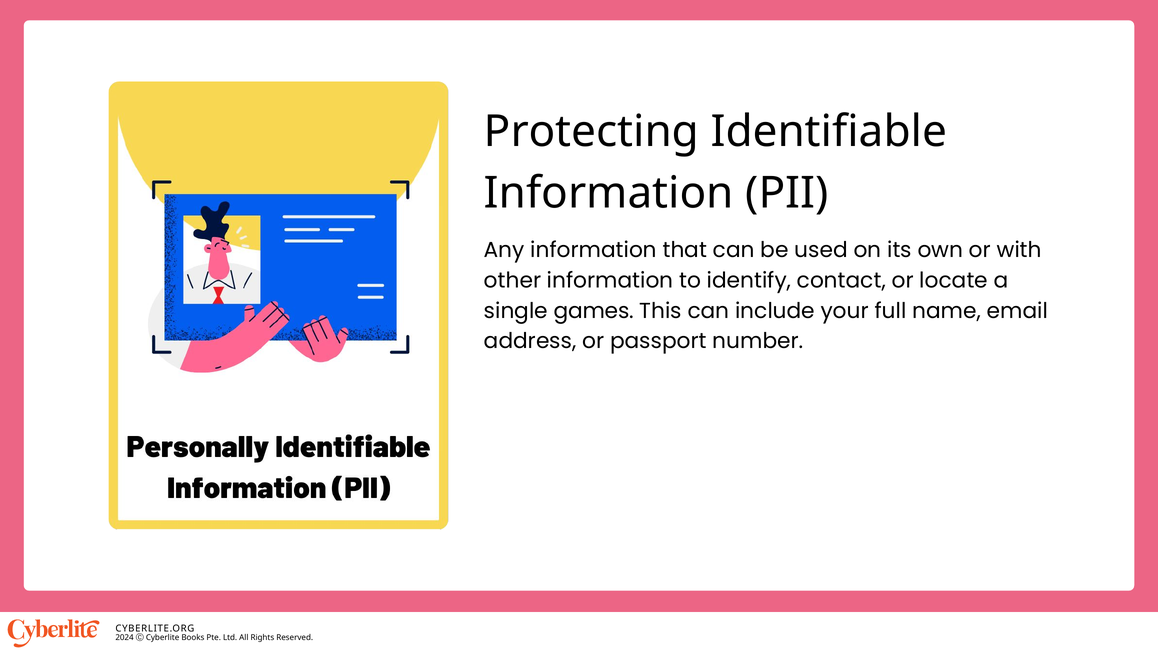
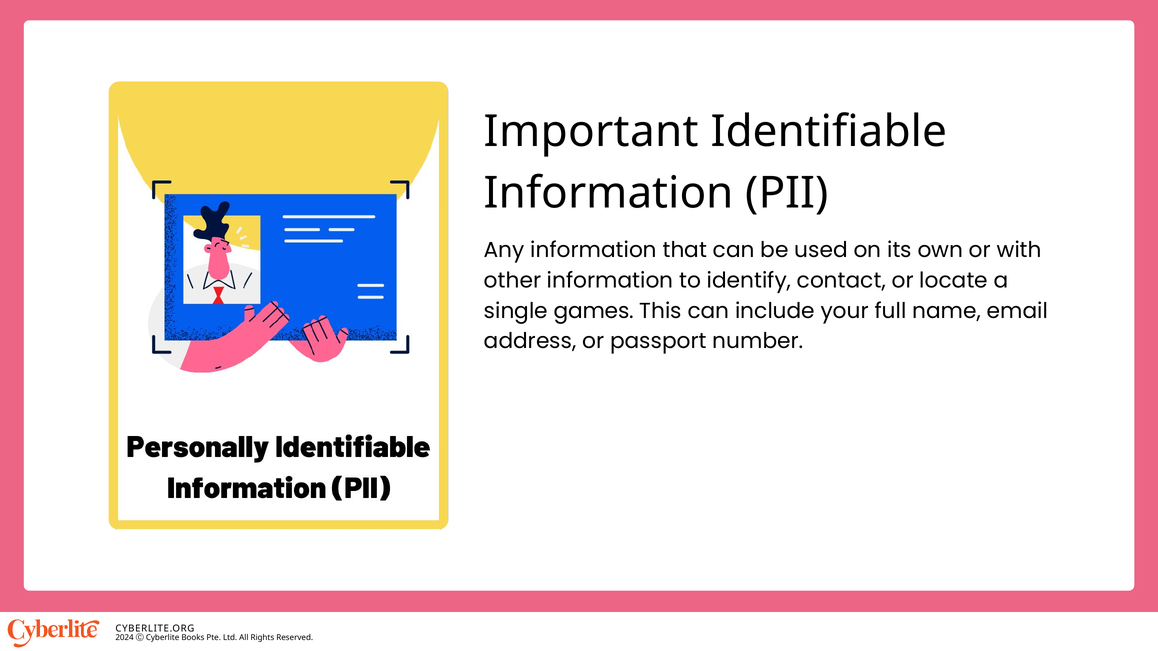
Protecting: Protecting -> Important
